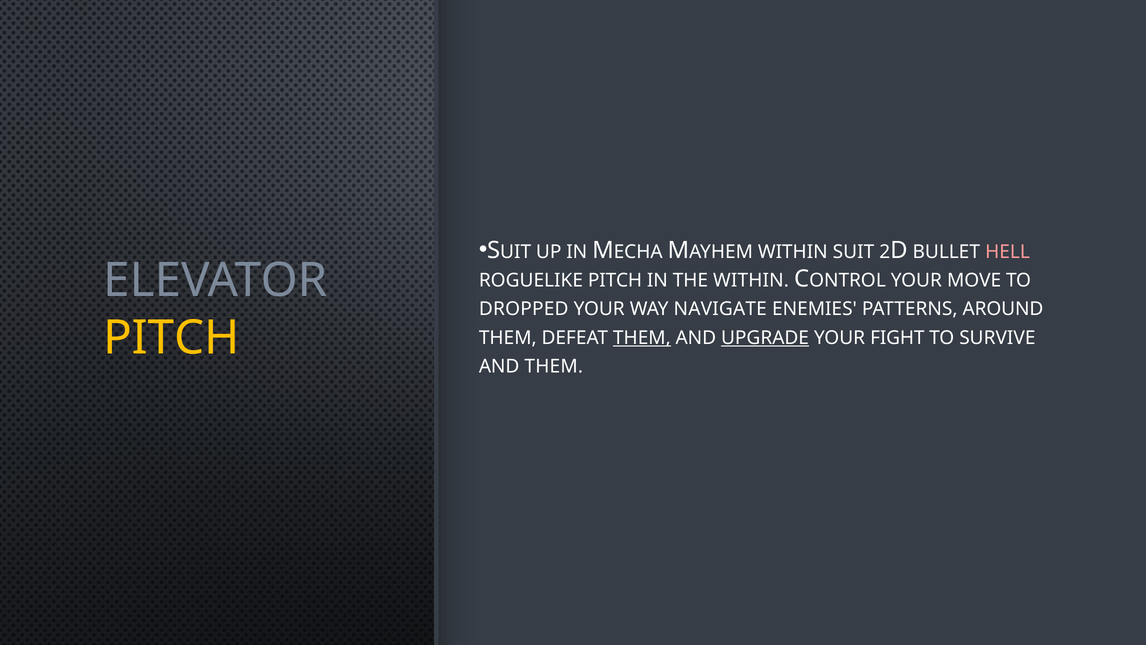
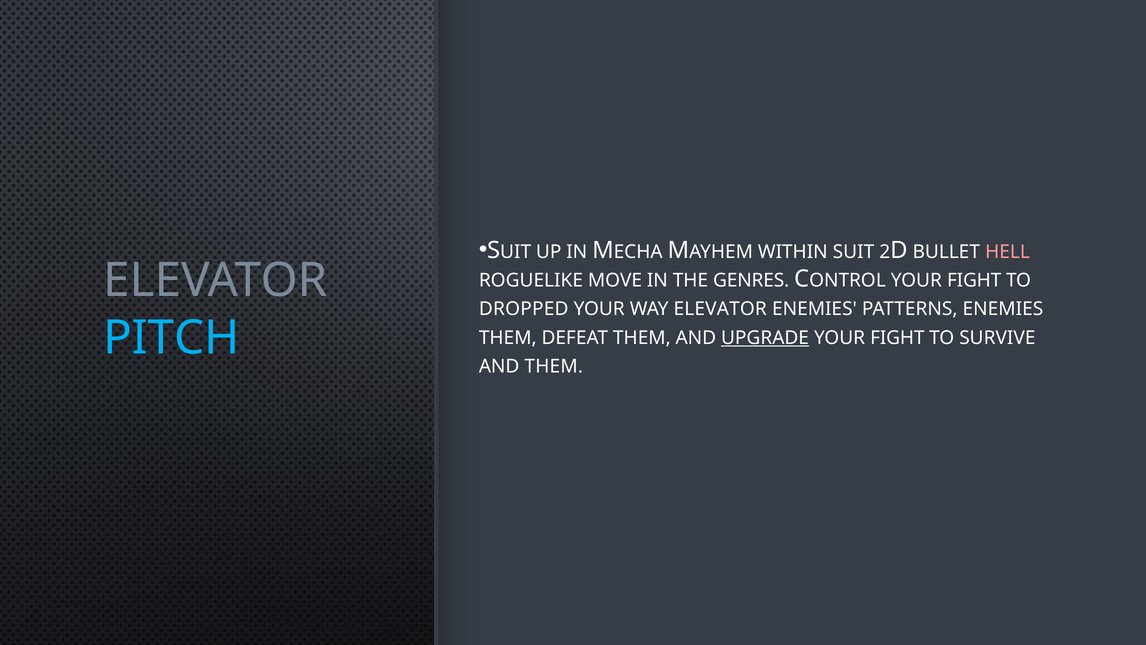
ROGUELIKE PITCH: PITCH -> MOVE
THE WITHIN: WITHIN -> GENRES
CONTROL YOUR MOVE: MOVE -> FIGHT
WAY NAVIGATE: NAVIGATE -> ELEVATOR
PATTERNS AROUND: AROUND -> ENEMIES
PITCH at (171, 338) colour: yellow -> light blue
THEM at (642, 338) underline: present -> none
